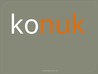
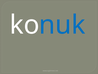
nuk colour: orange -> blue
